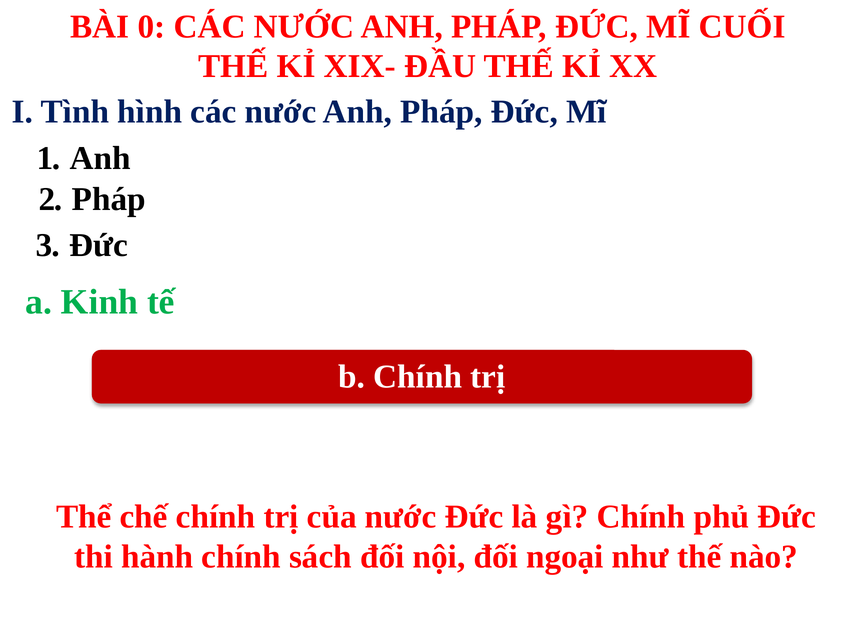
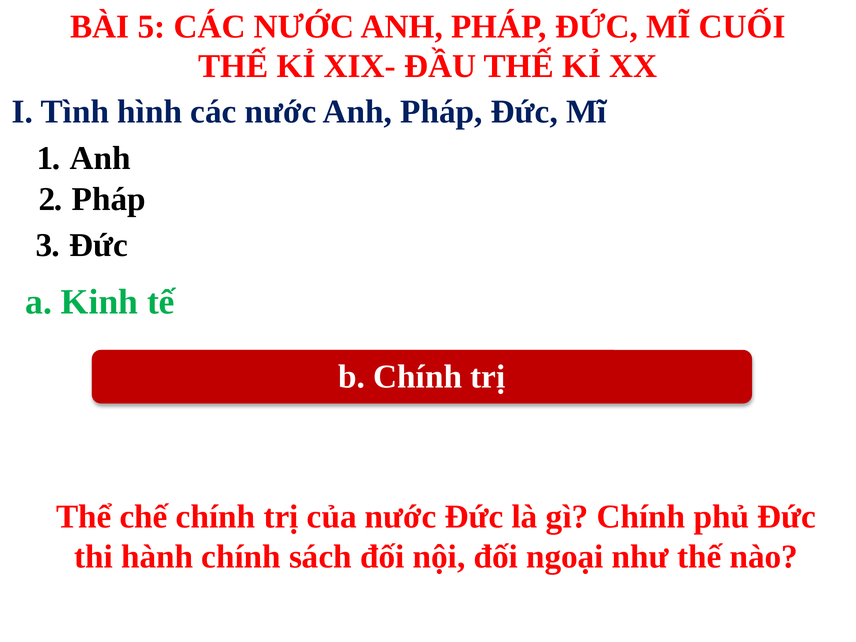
0: 0 -> 5
